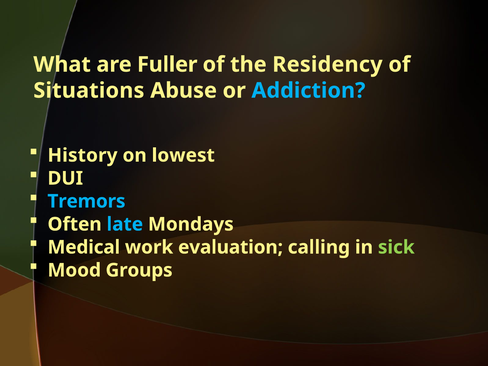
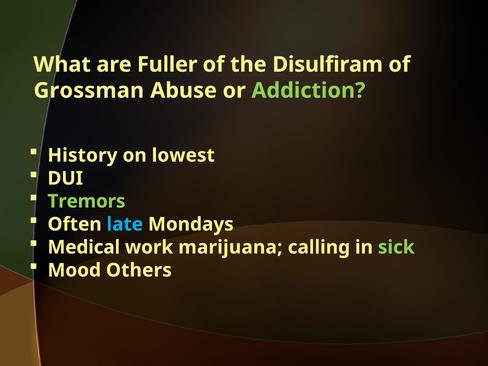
Residency: Residency -> Disulfiram
Situations: Situations -> Grossman
Addiction colour: light blue -> light green
Tremors colour: light blue -> light green
evaluation: evaluation -> marijuana
Groups: Groups -> Others
